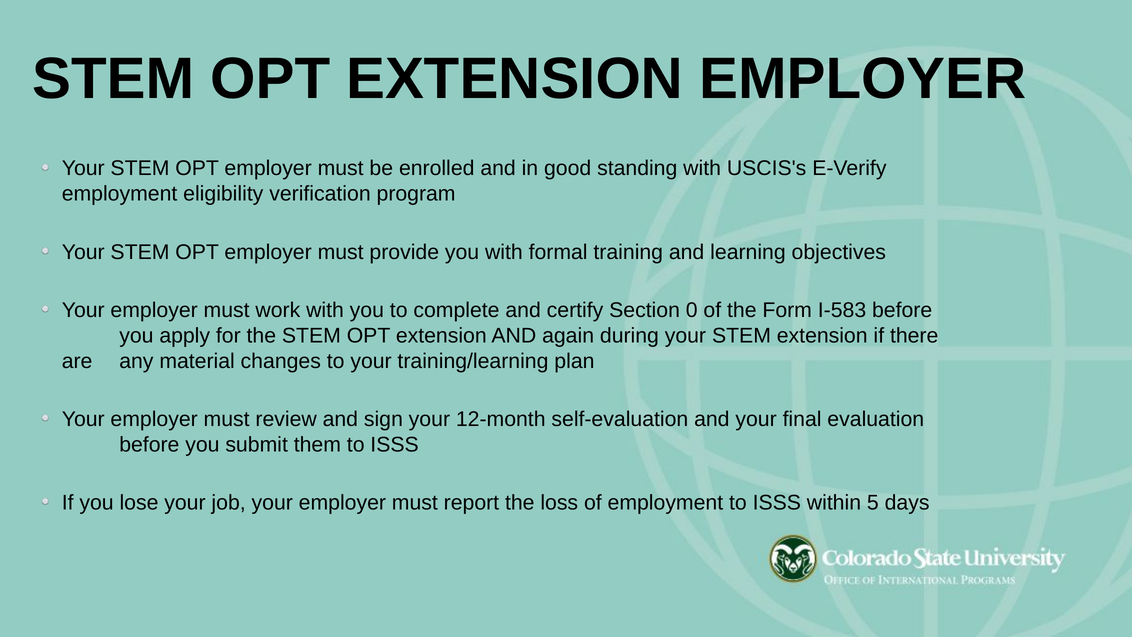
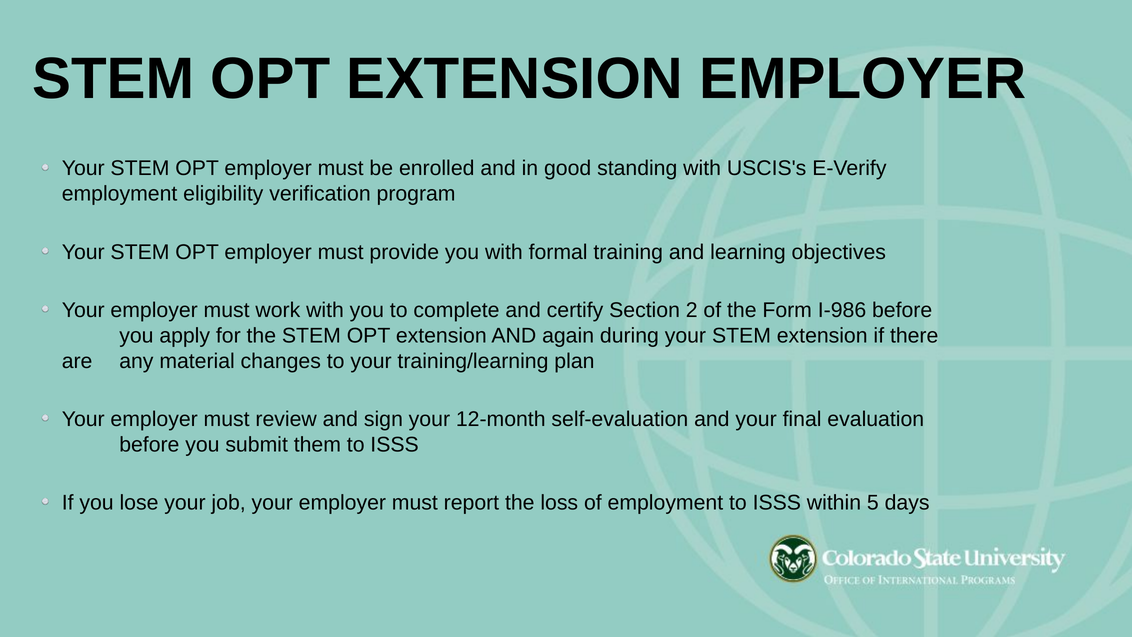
0: 0 -> 2
I-583: I-583 -> I-986
